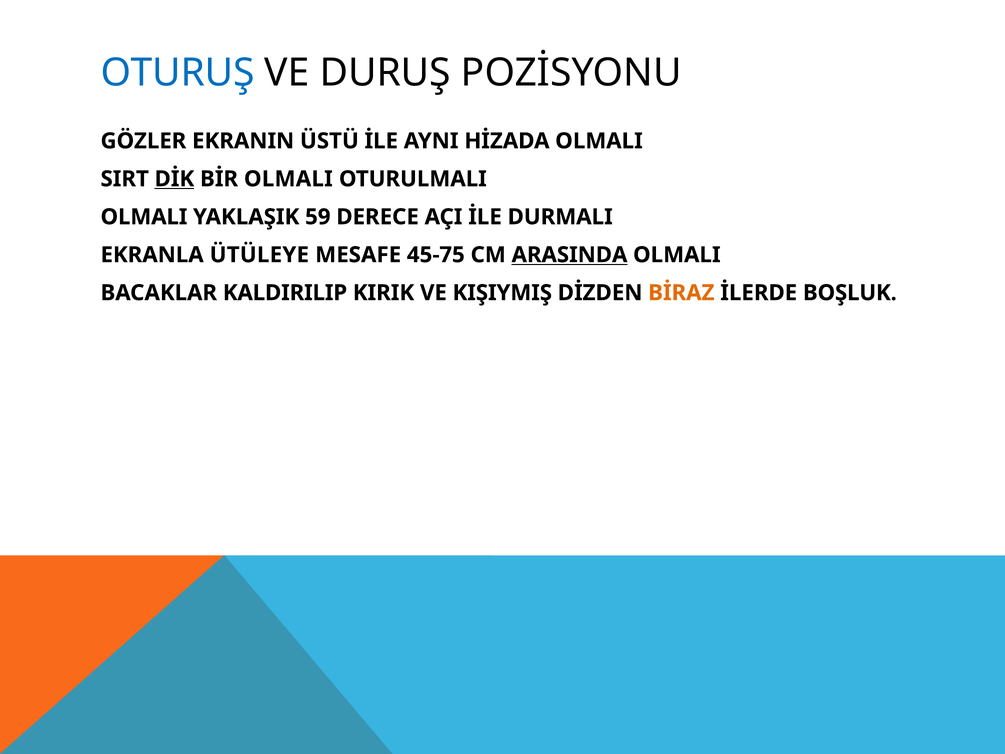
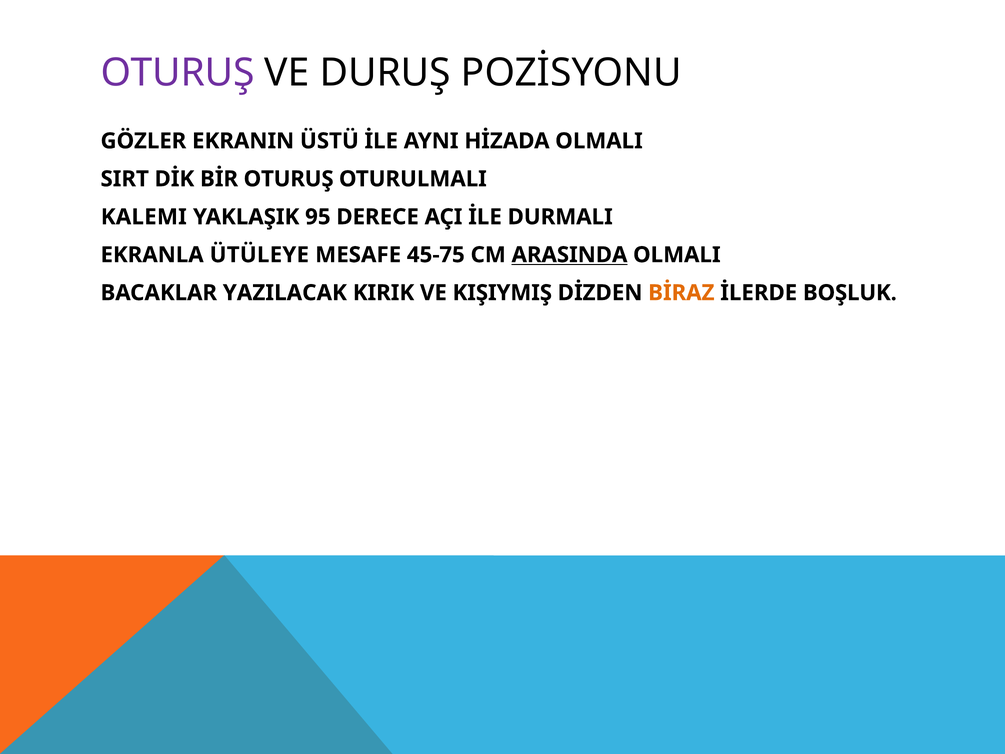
OTURUŞ at (177, 73) colour: blue -> purple
DİK underline: present -> none
BİR OLMALI: OLMALI -> OTURUŞ
OLMALI at (144, 217): OLMALI -> KALEMI
59: 59 -> 95
KALDIRILIP: KALDIRILIP -> YAZILACAK
